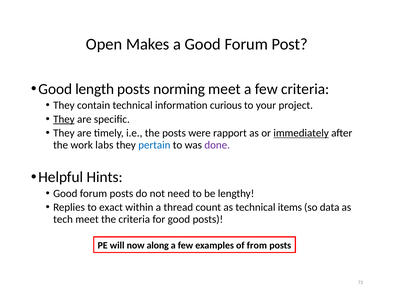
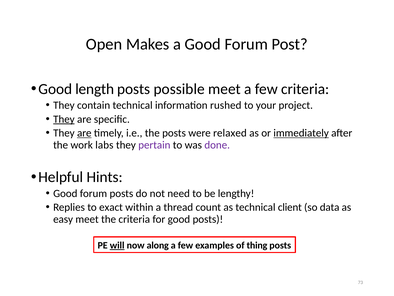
norming: norming -> possible
curious: curious -> rushed
are at (84, 133) underline: none -> present
rapport: rapport -> relaxed
pertain colour: blue -> purple
items: items -> client
tech: tech -> easy
will underline: none -> present
from: from -> thing
